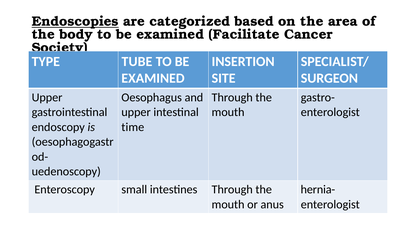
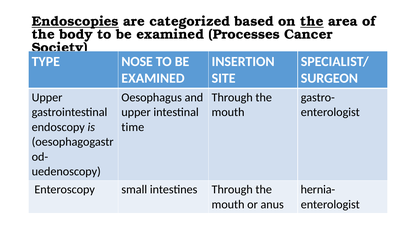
the at (312, 21) underline: none -> present
Facilitate: Facilitate -> Processes
TUBE: TUBE -> NOSE
